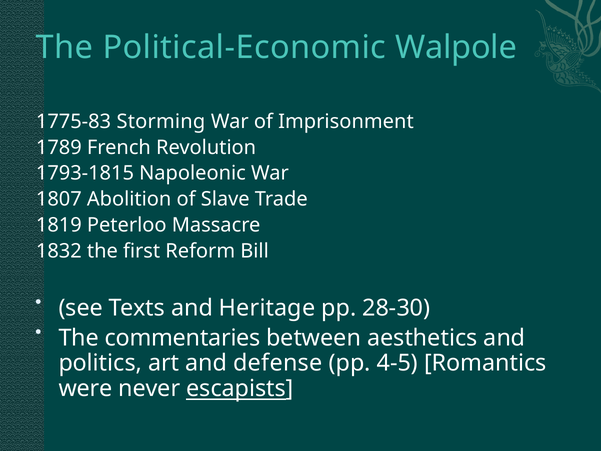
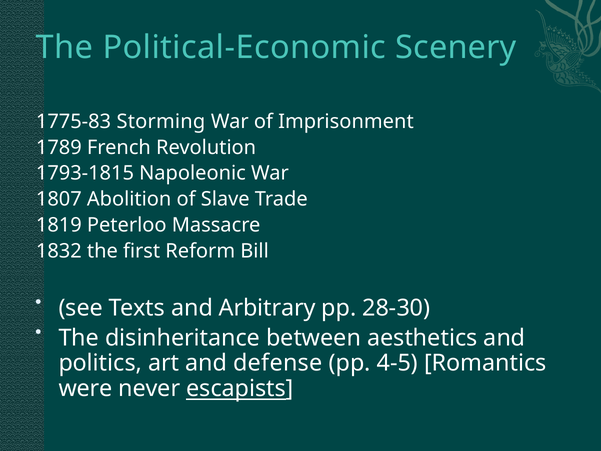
Walpole: Walpole -> Scenery
Heritage: Heritage -> Arbitrary
commentaries: commentaries -> disinheritance
